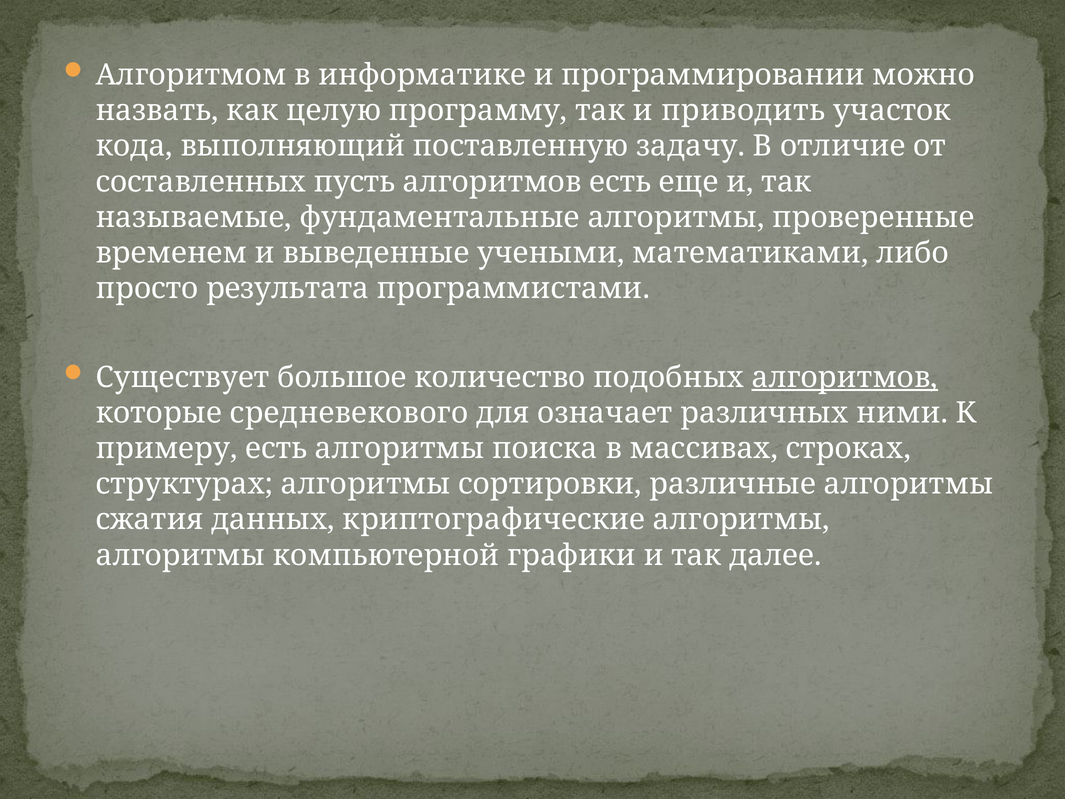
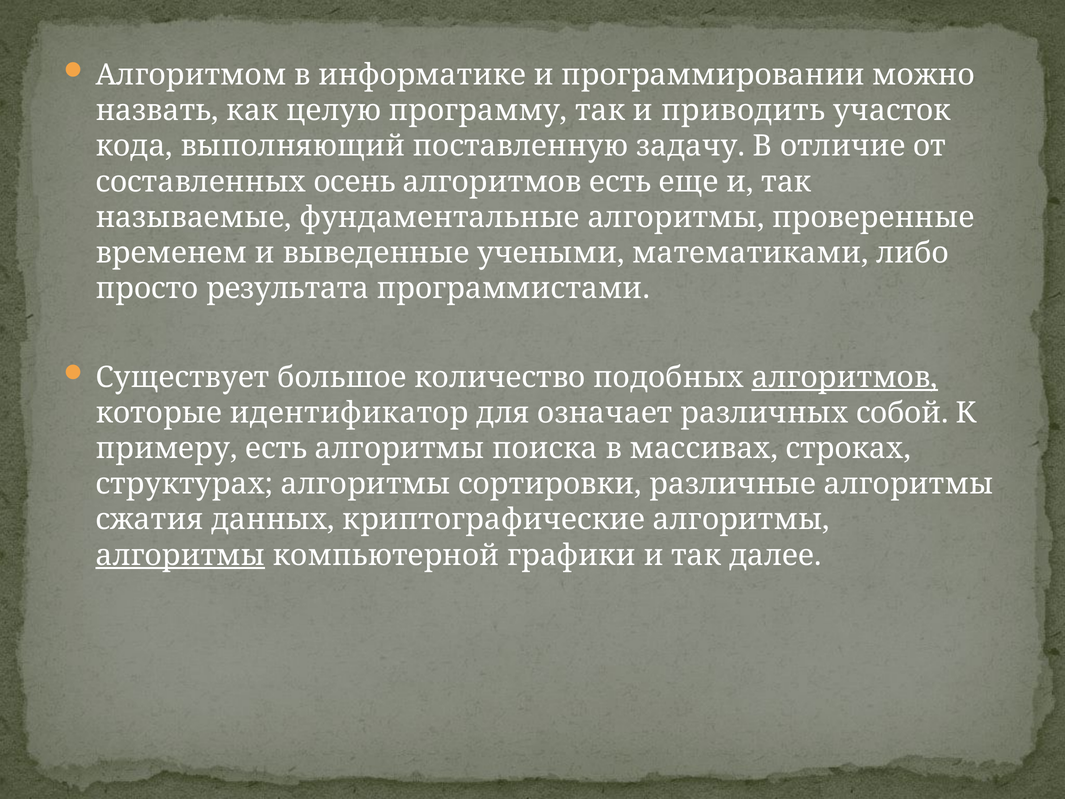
пусть: пусть -> осень
средневекового: средневекового -> идентификатор
ними: ними -> собой
алгоритмы at (180, 555) underline: none -> present
